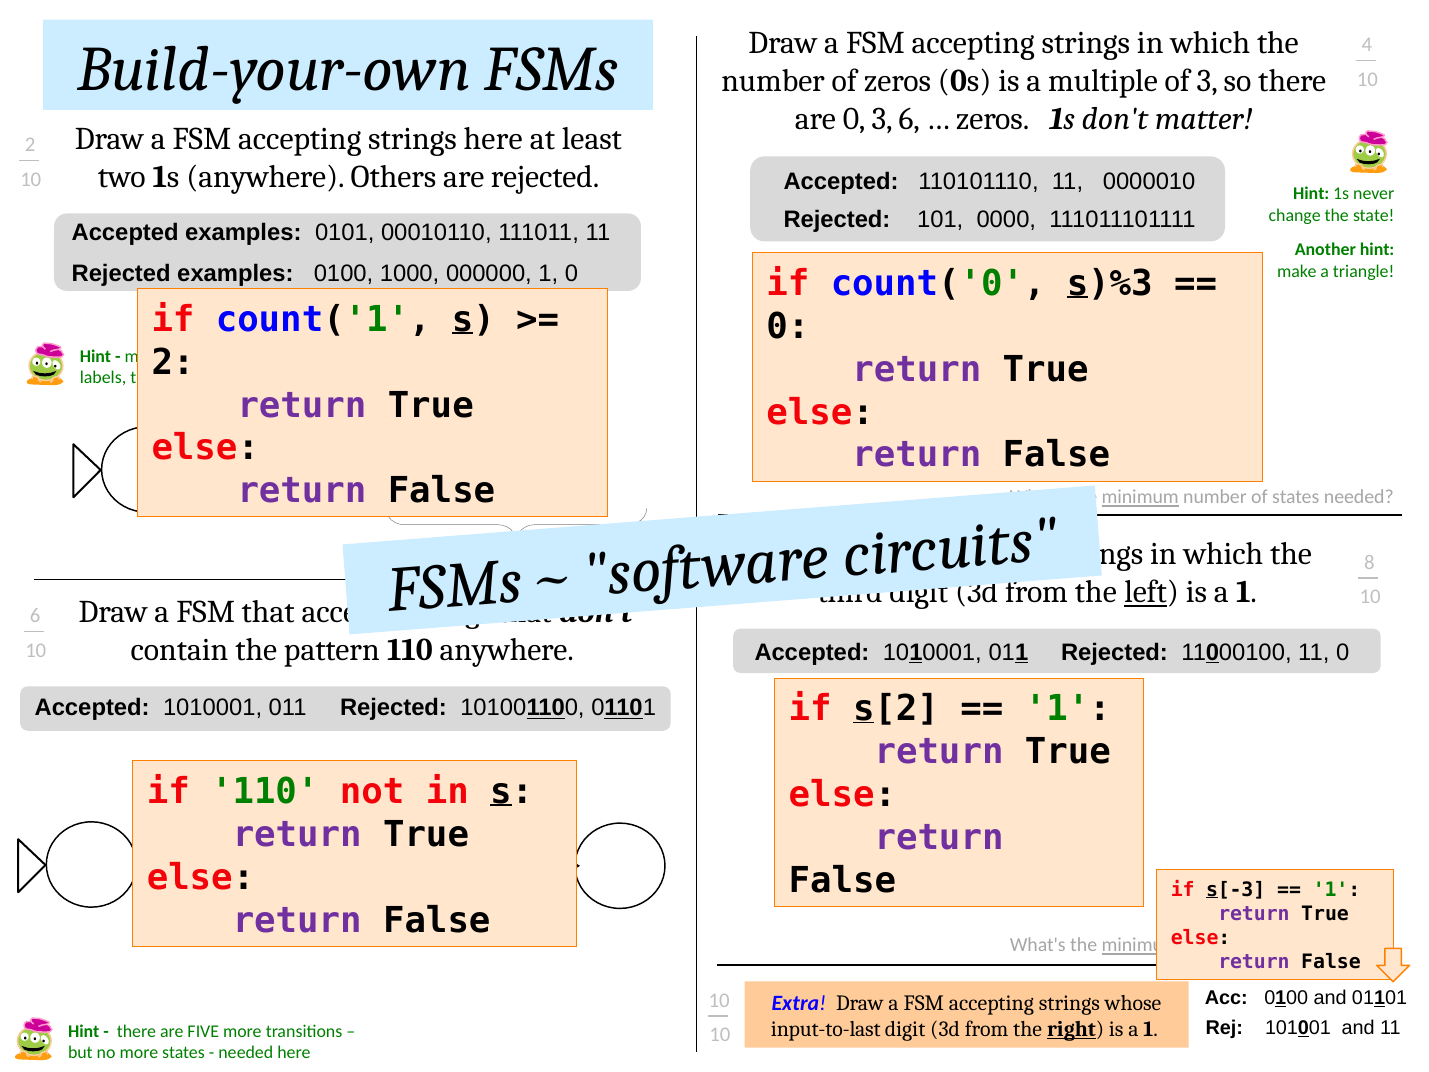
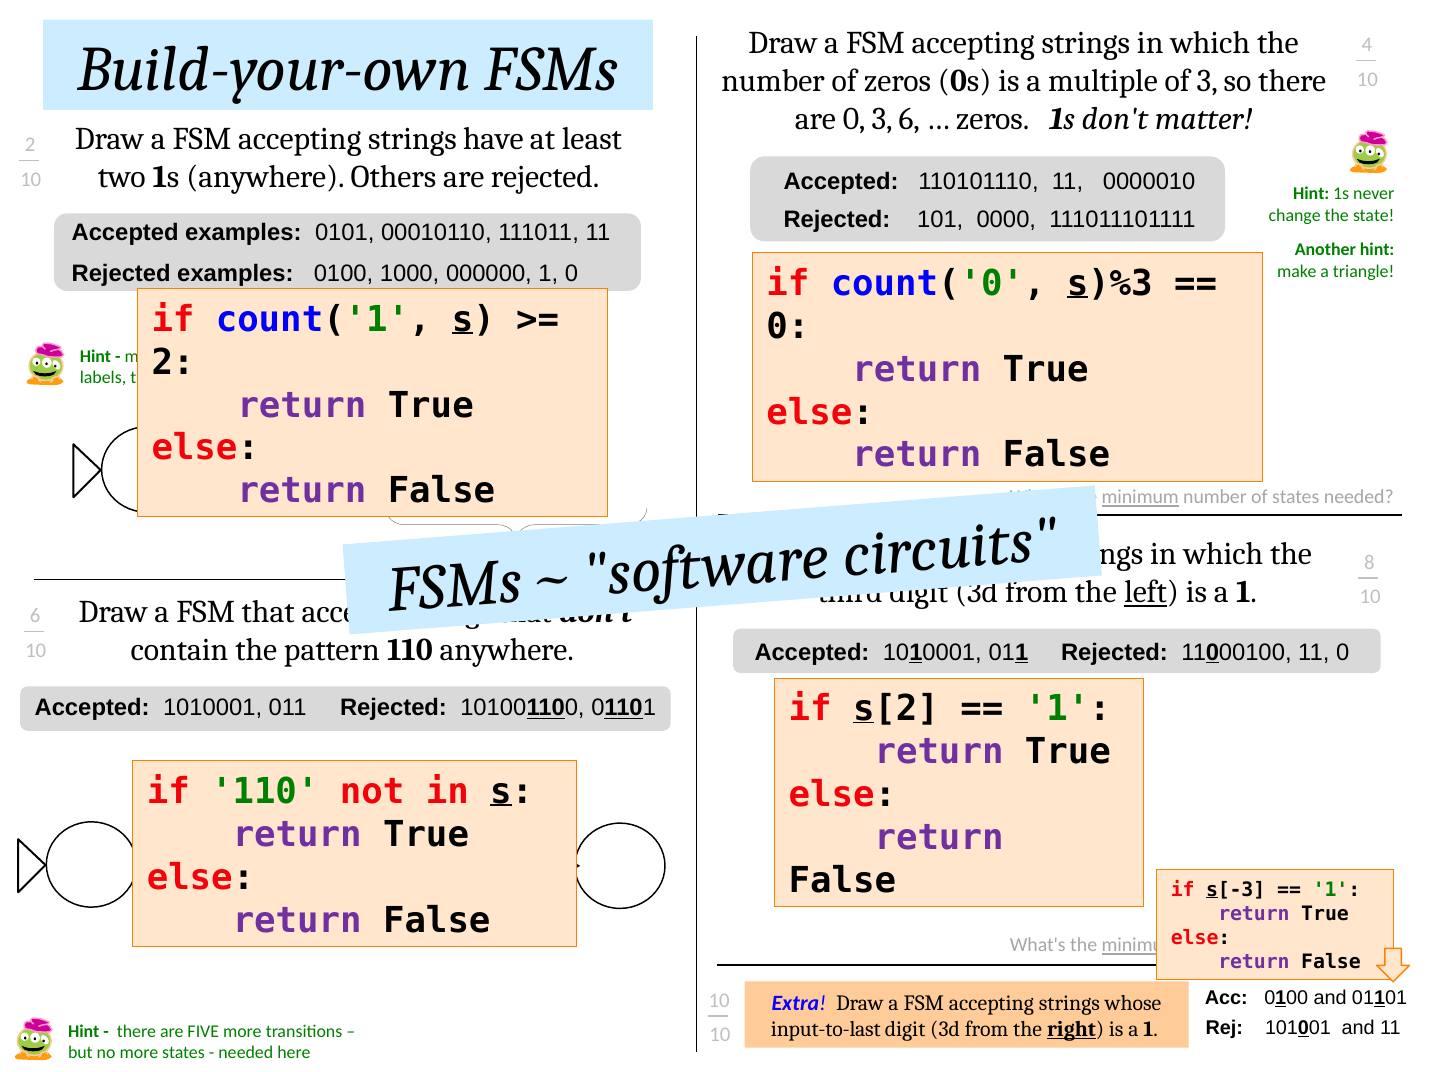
strings here: here -> have
